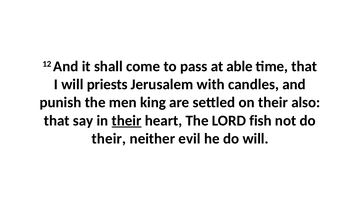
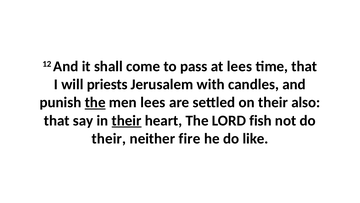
at able: able -> lees
the at (95, 102) underline: none -> present
men king: king -> lees
evil: evil -> fire
do will: will -> like
